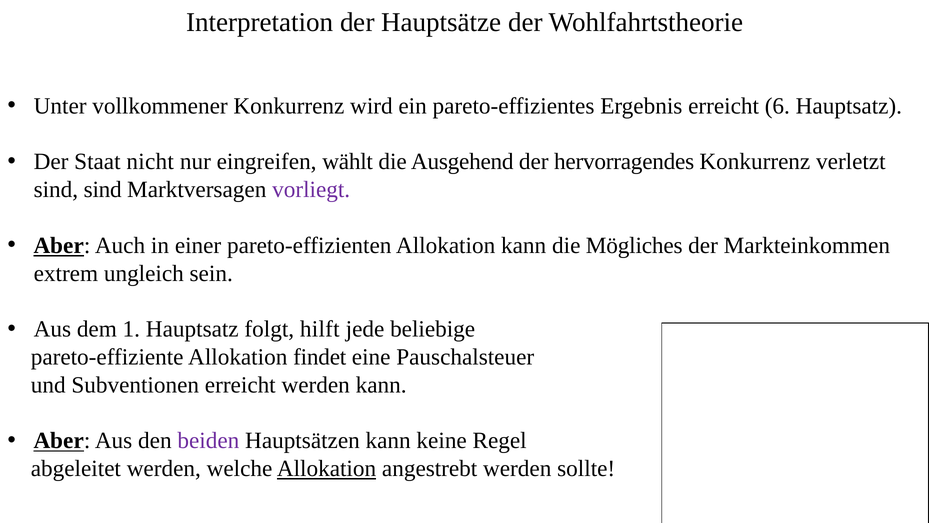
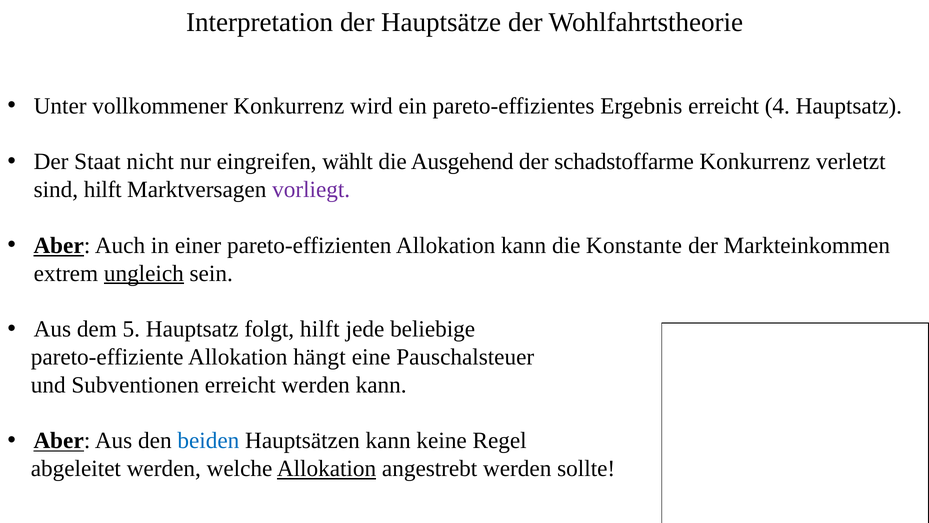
6: 6 -> 4
hervorragendes: hervorragendes -> schadstoffarme
sind sind: sind -> hilft
Mögliches: Mögliches -> Konstante
ungleich underline: none -> present
1: 1 -> 5
findet: findet -> hängt
beiden colour: purple -> blue
